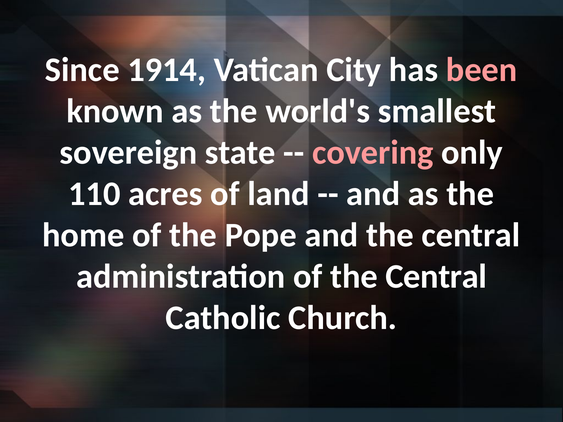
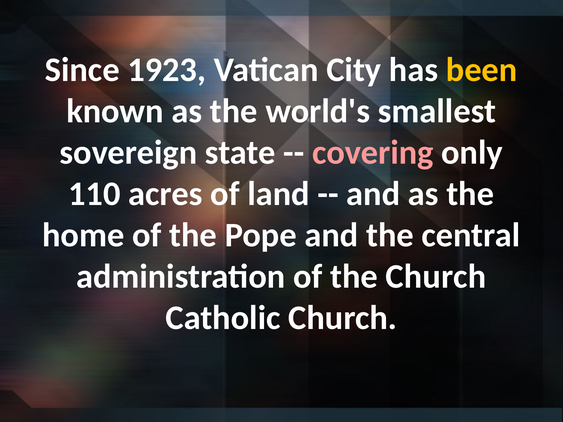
1914: 1914 -> 1923
been colour: pink -> yellow
of the Central: Central -> Church
